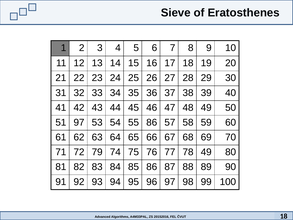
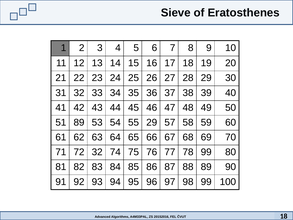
51 97: 97 -> 89
55 86: 86 -> 29
72 79: 79 -> 32
78 49: 49 -> 99
